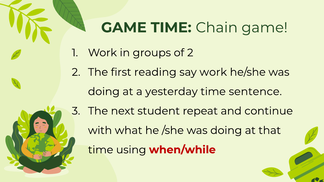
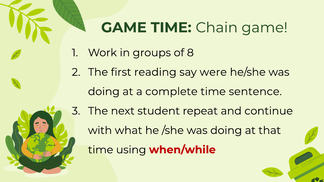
of 2: 2 -> 8
say work: work -> were
yesterday: yesterday -> complete
